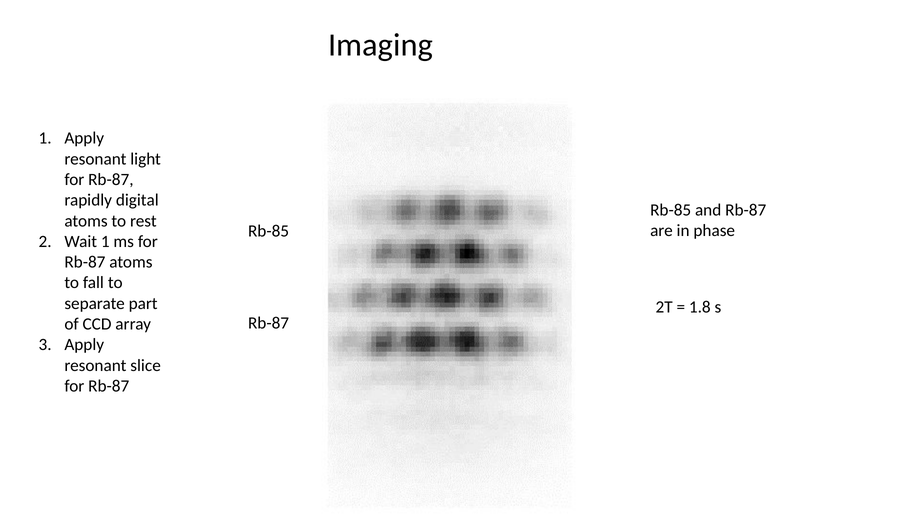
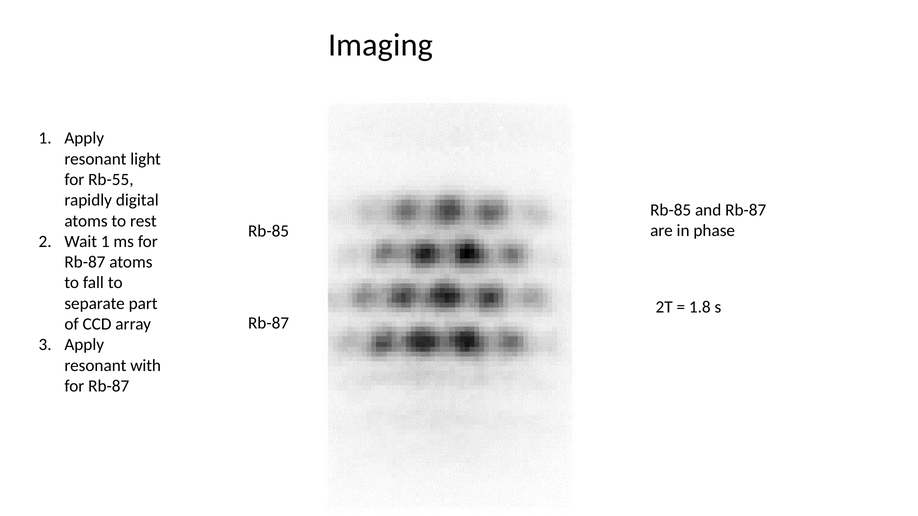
Rb-87 at (111, 180): Rb-87 -> Rb-55
slice: slice -> with
